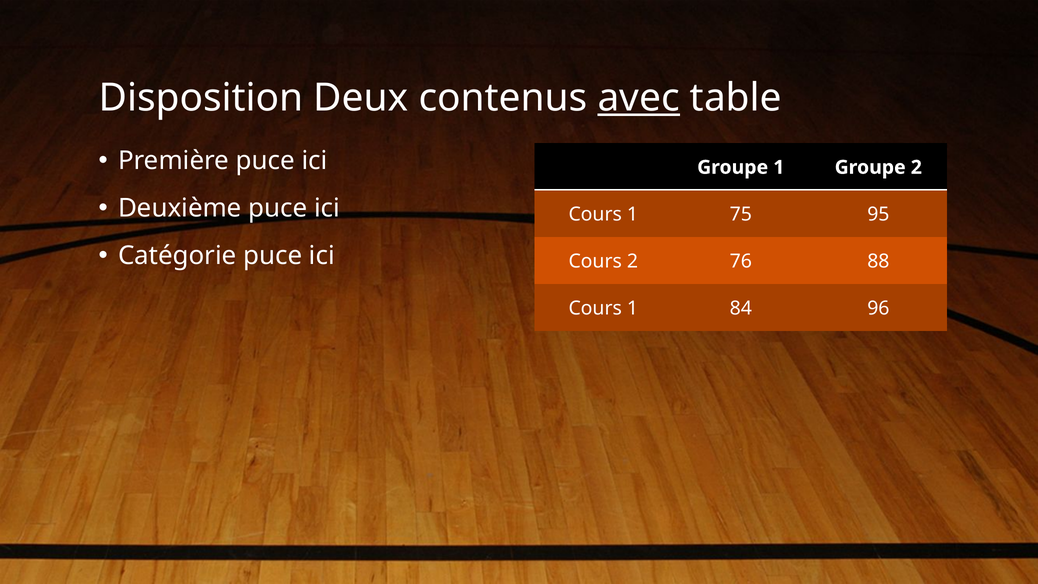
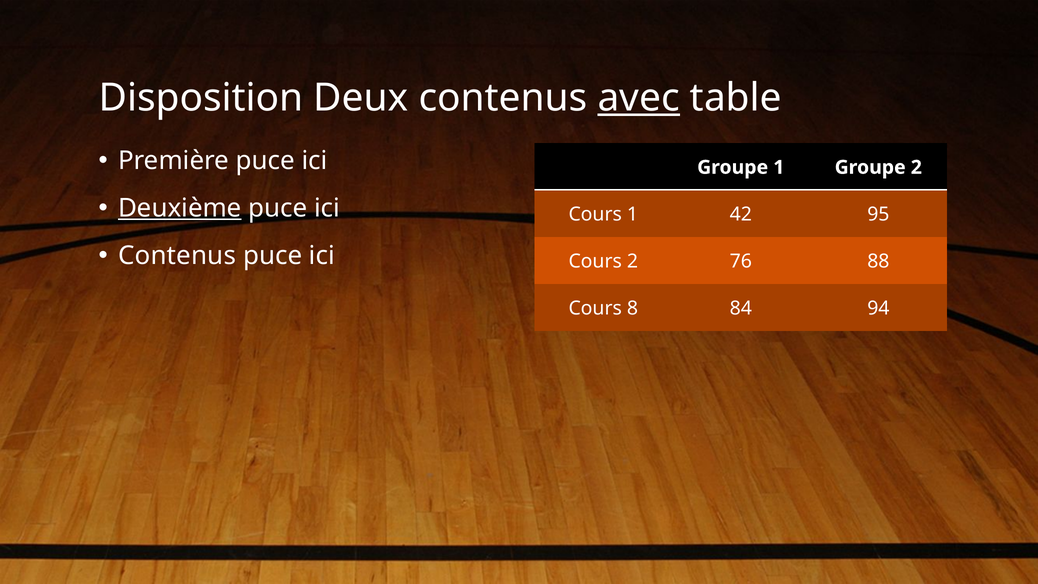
Deuxième underline: none -> present
75: 75 -> 42
Catégorie at (177, 255): Catégorie -> Contenus
1 at (633, 308): 1 -> 8
96: 96 -> 94
